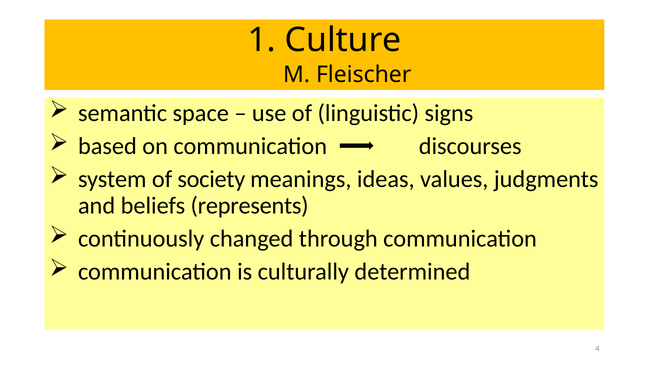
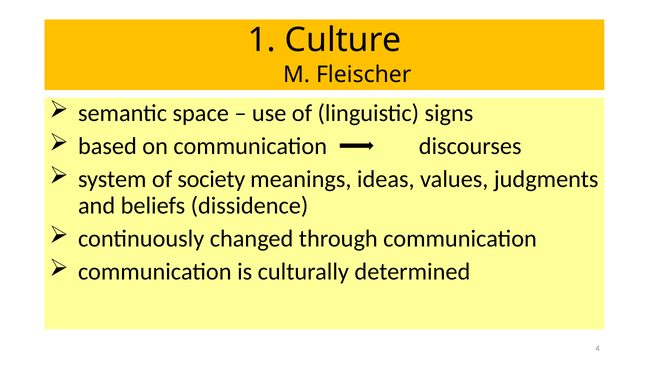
represents: represents -> dissidence
